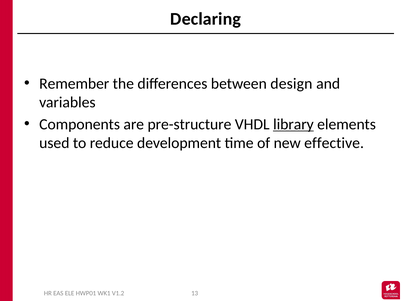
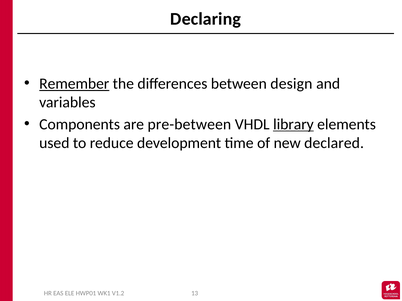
Remember underline: none -> present
pre-structure: pre-structure -> pre-between
effective: effective -> declared
